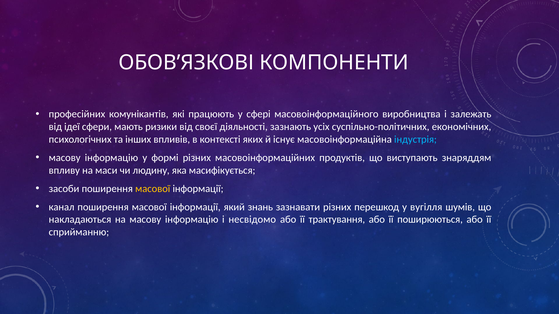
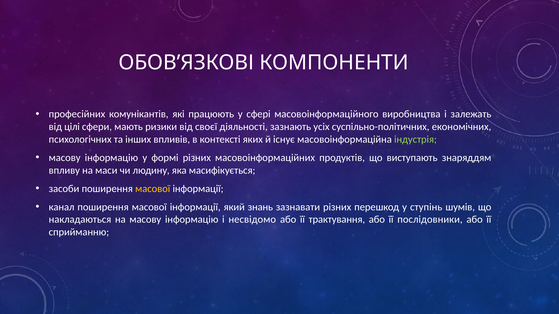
ідеї: ідеї -> цілі
індустрія colour: light blue -> light green
вугілля: вугілля -> ступінь
поширюються: поширюються -> послідовники
